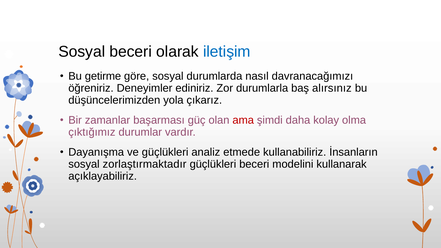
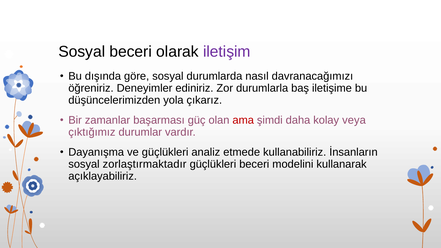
iletişim colour: blue -> purple
getirme: getirme -> dışında
alırsınız: alırsınız -> iletişime
olma: olma -> veya
